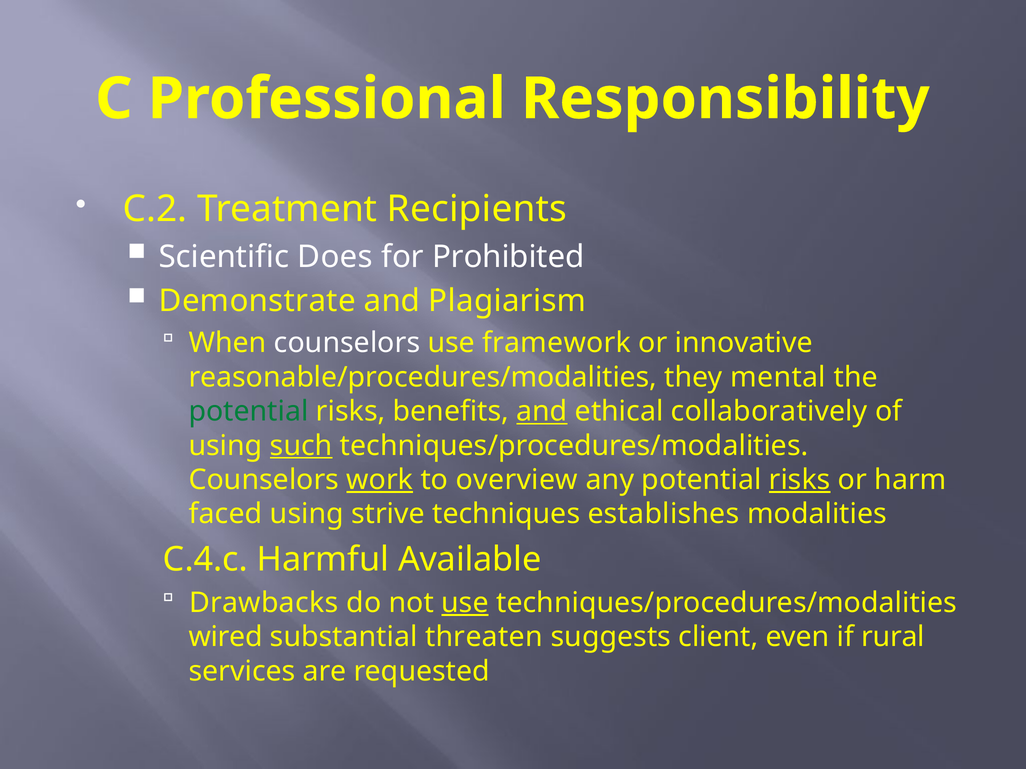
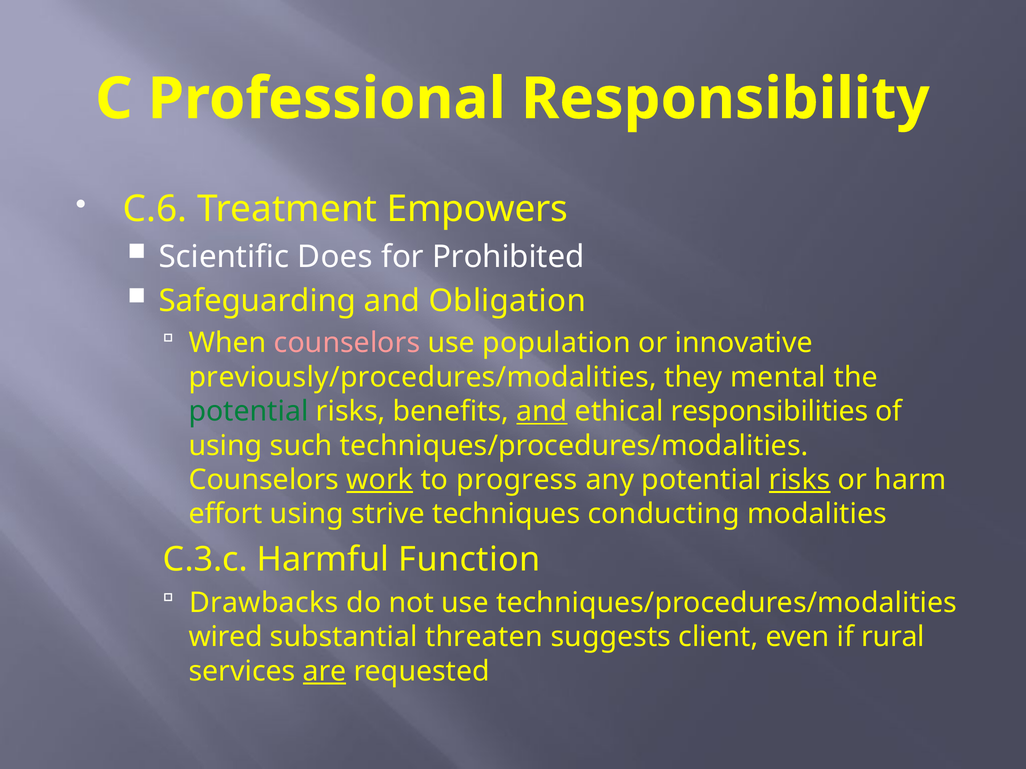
C.2: C.2 -> C.6
Recipients: Recipients -> Empowers
Demonstrate: Demonstrate -> Safeguarding
Plagiarism: Plagiarism -> Obligation
counselors at (347, 343) colour: white -> pink
framework: framework -> population
reasonable/procedures/modalities: reasonable/procedures/modalities -> previously/procedures/modalities
collaboratively: collaboratively -> responsibilities
such underline: present -> none
overview: overview -> progress
faced: faced -> effort
establishes: establishes -> conducting
C.4.c: C.4.c -> C.3.c
Available: Available -> Function
use at (465, 603) underline: present -> none
are underline: none -> present
